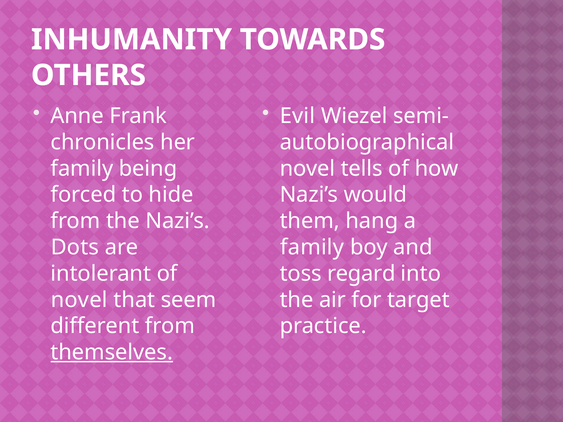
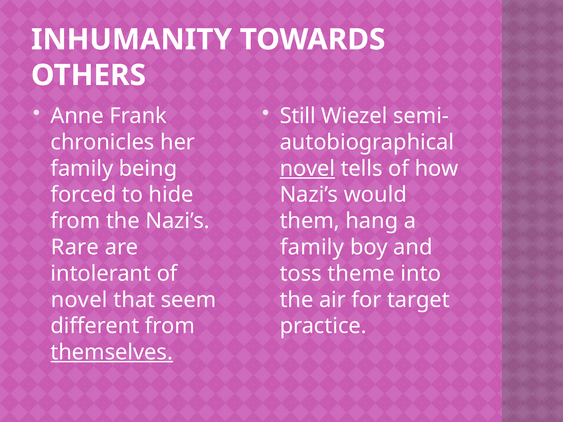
Evil: Evil -> Still
novel at (307, 169) underline: none -> present
Dots: Dots -> Rare
regard: regard -> theme
